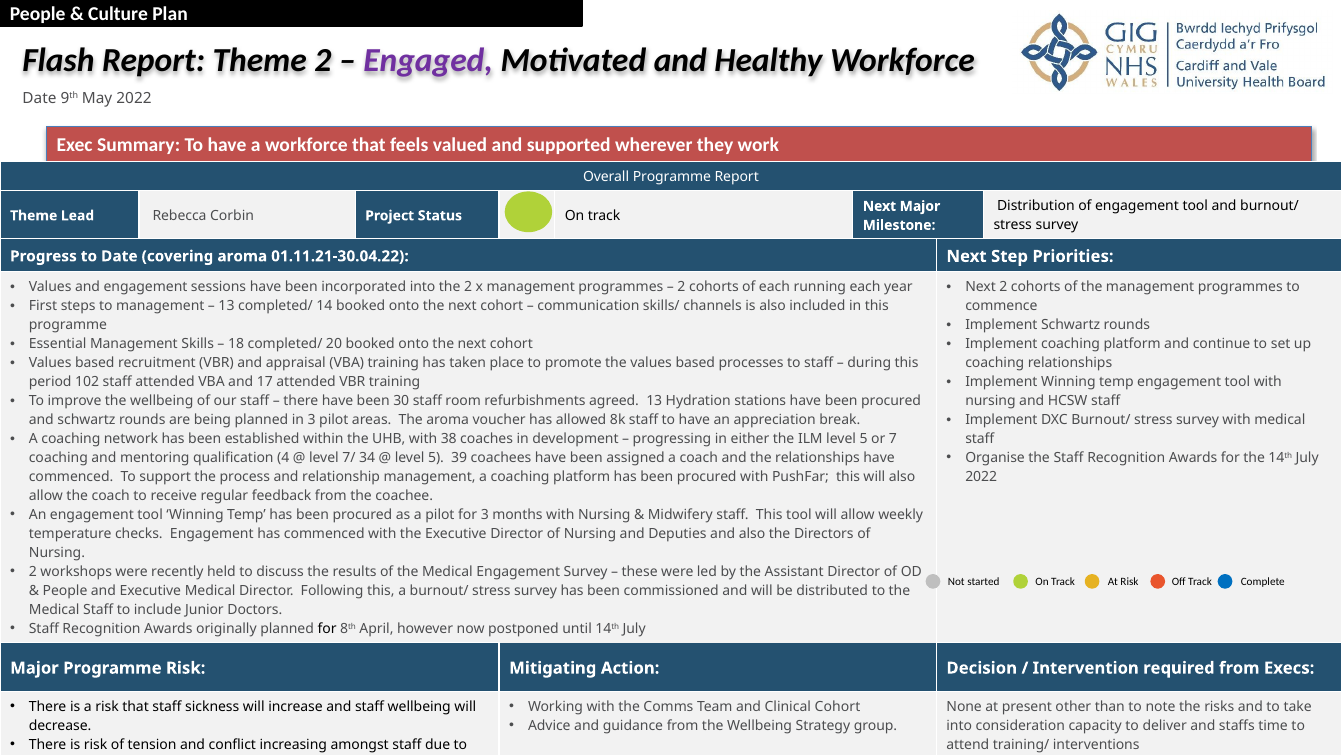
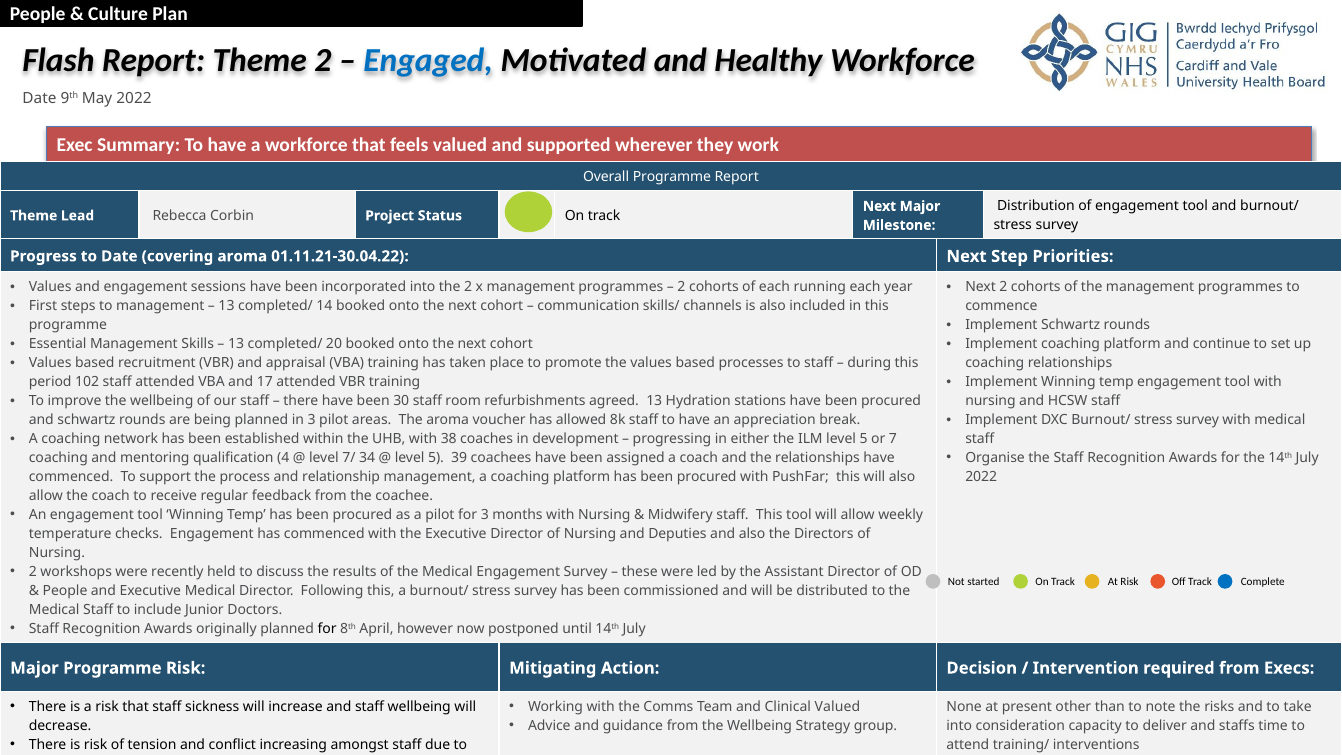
Engaged colour: purple -> blue
18 at (236, 344): 18 -> 13
Clinical Cohort: Cohort -> Valued
